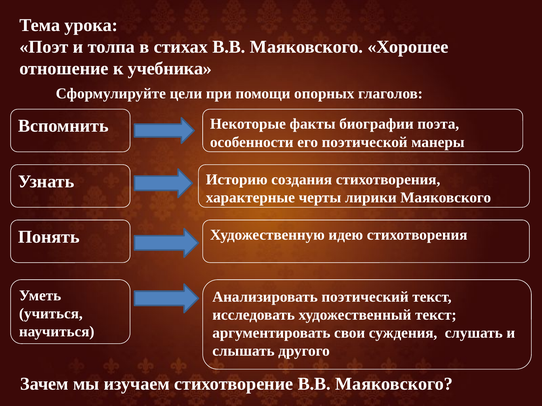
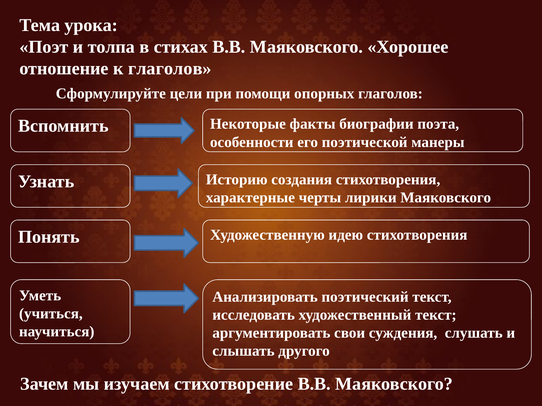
к учебника: учебника -> глаголов
